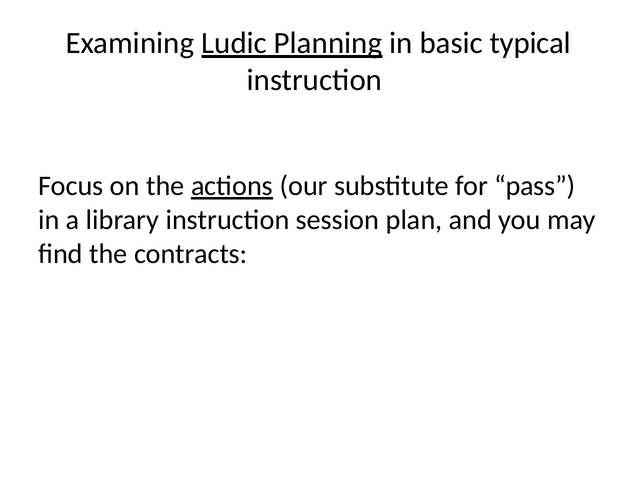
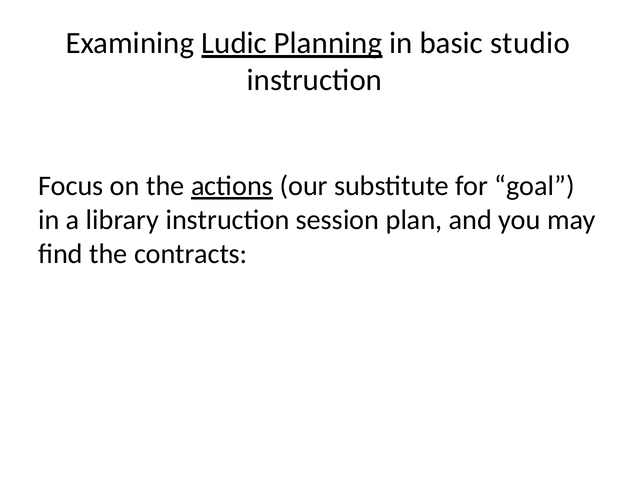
typical: typical -> studio
pass: pass -> goal
